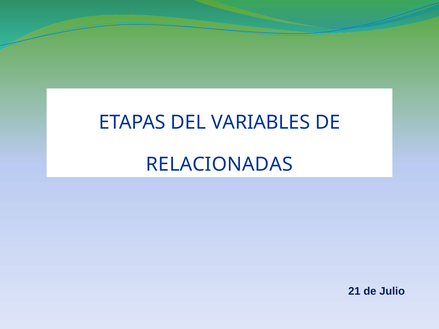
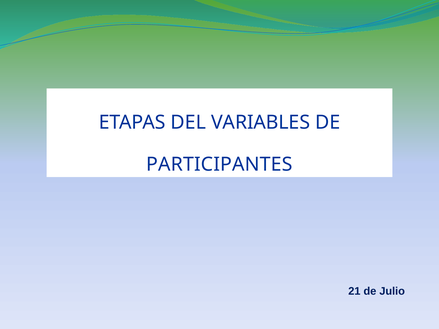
RELACIONADAS: RELACIONADAS -> PARTICIPANTES
